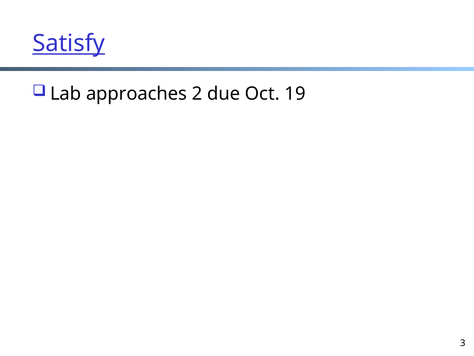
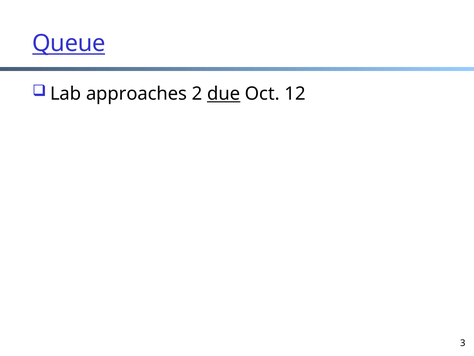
Satisfy: Satisfy -> Queue
due underline: none -> present
19: 19 -> 12
